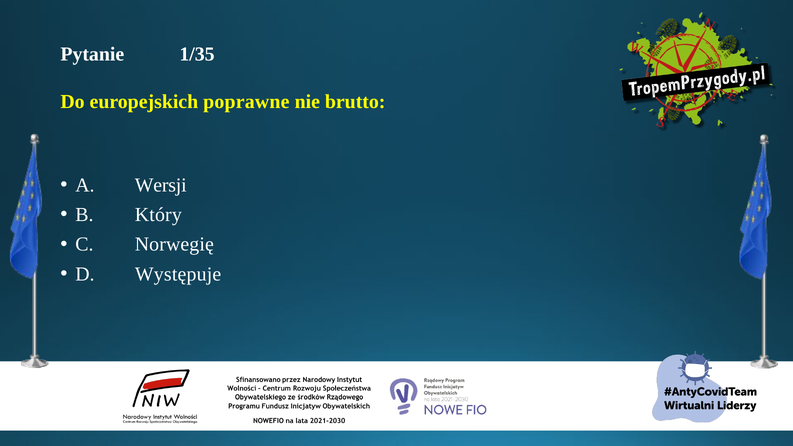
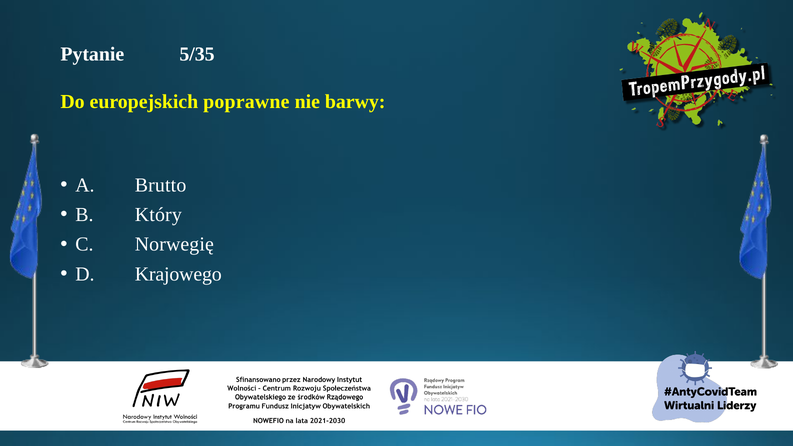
1/35: 1/35 -> 5/35
brutto: brutto -> barwy
Wersji: Wersji -> Brutto
Występuje: Występuje -> Krajowego
